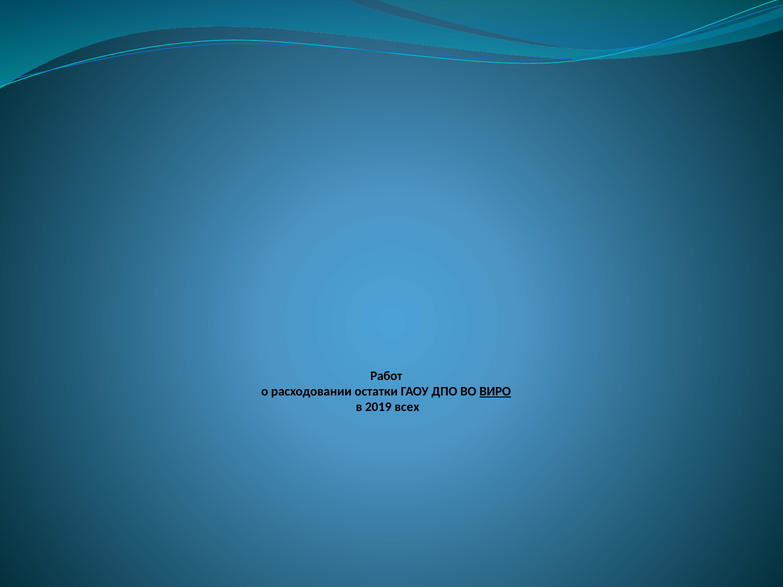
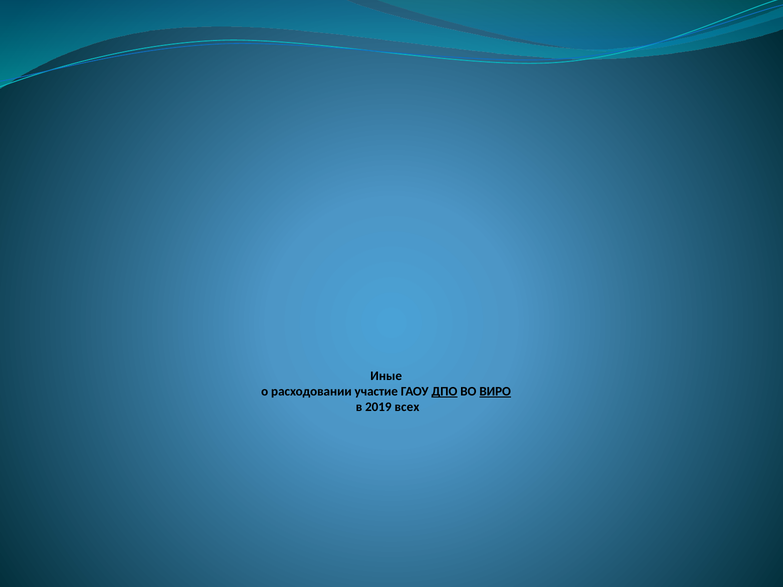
Работ: Работ -> Иные
остатки: остатки -> участие
ДПО underline: none -> present
